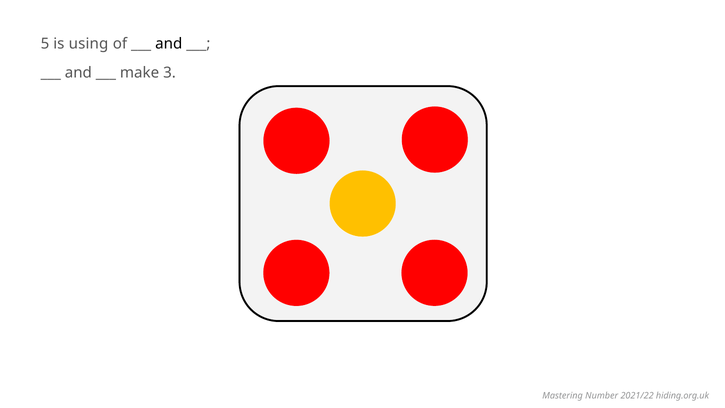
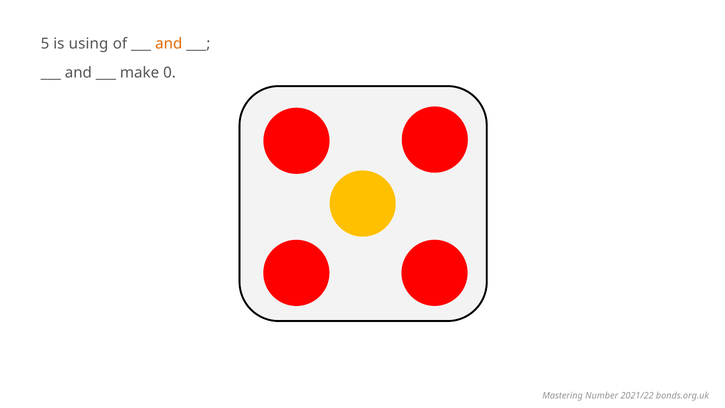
and at (169, 44) colour: black -> orange
3: 3 -> 0
hiding.org.uk: hiding.org.uk -> bonds.org.uk
